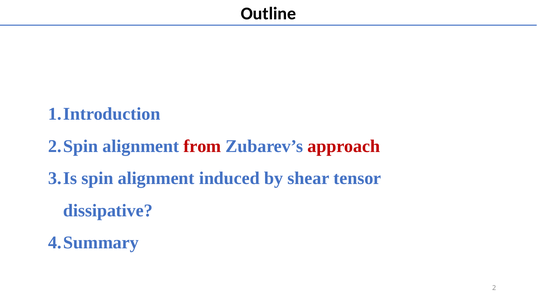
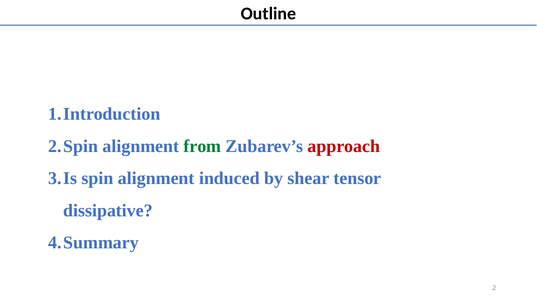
from colour: red -> green
